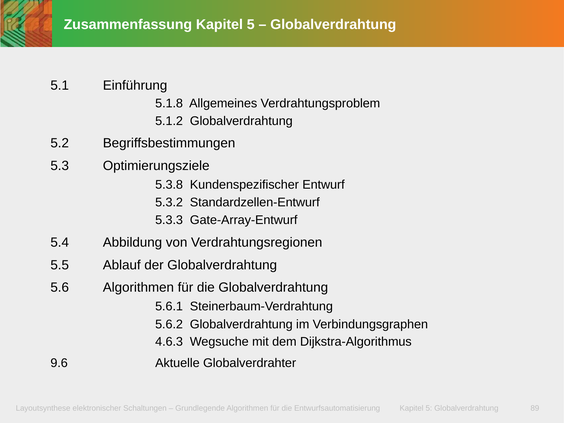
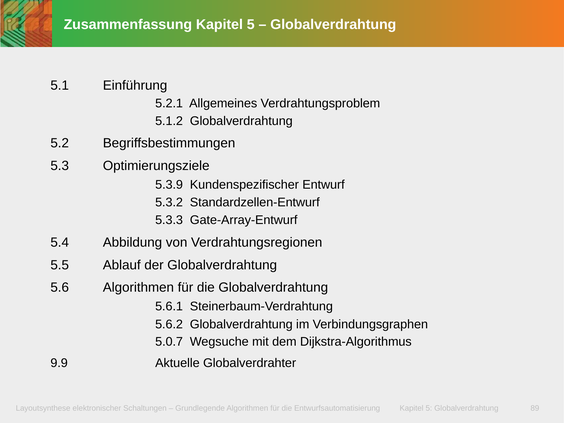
5.1.8: 5.1.8 -> 5.2.1
5.3.8: 5.3.8 -> 5.3.9
4.6.3: 4.6.3 -> 5.0.7
9.6: 9.6 -> 9.9
